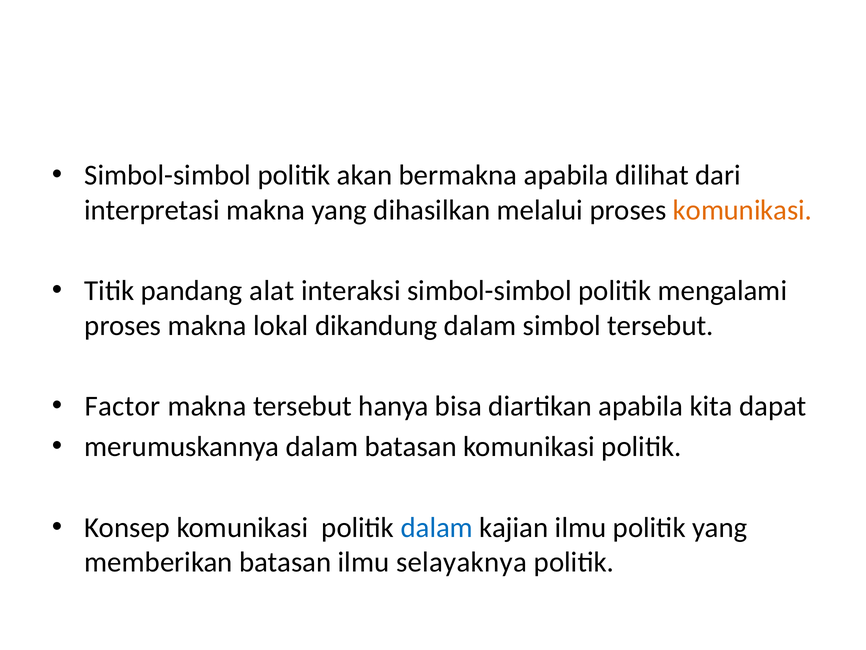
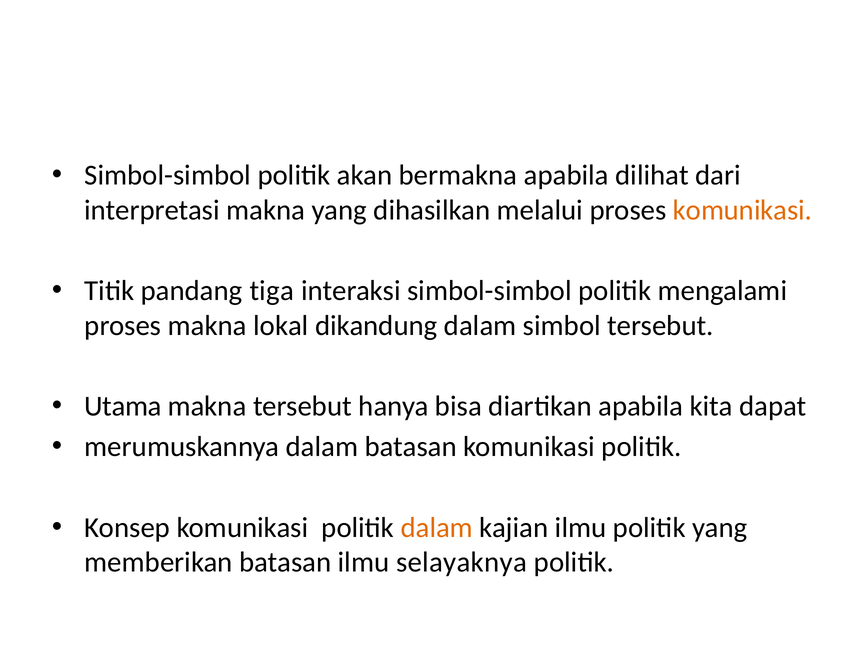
alat: alat -> tiga
Factor: Factor -> Utama
dalam at (437, 527) colour: blue -> orange
